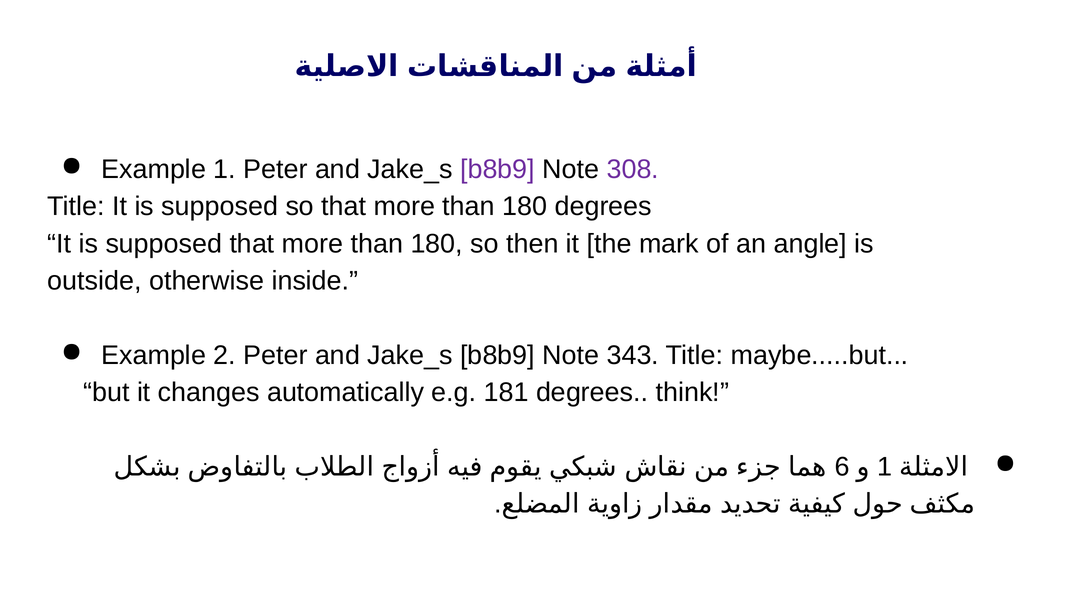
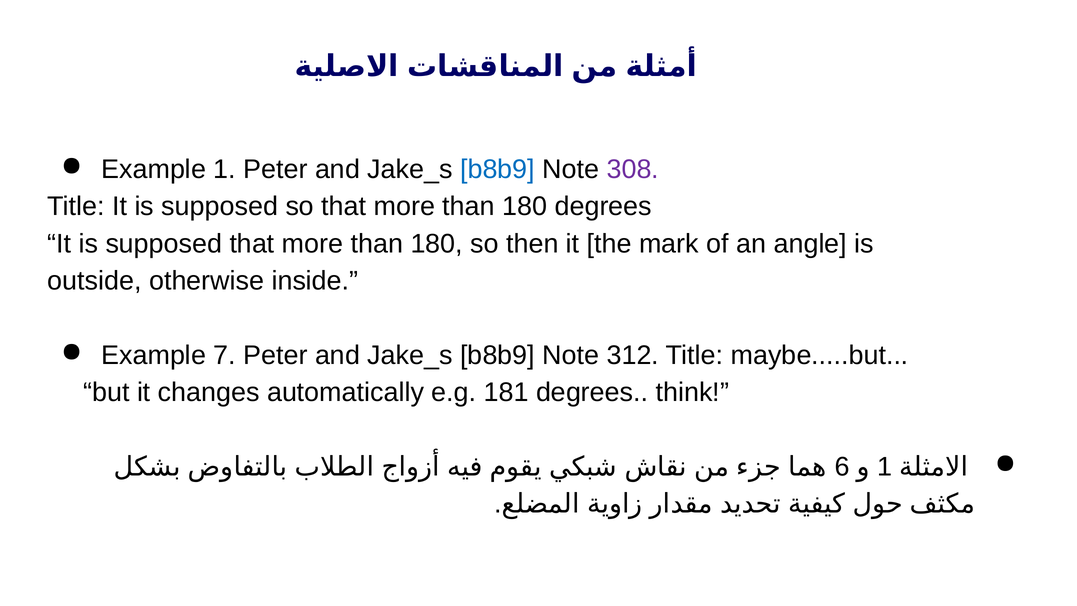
b8b9 at (497, 169) colour: purple -> blue
2: 2 -> 7
343: 343 -> 312
